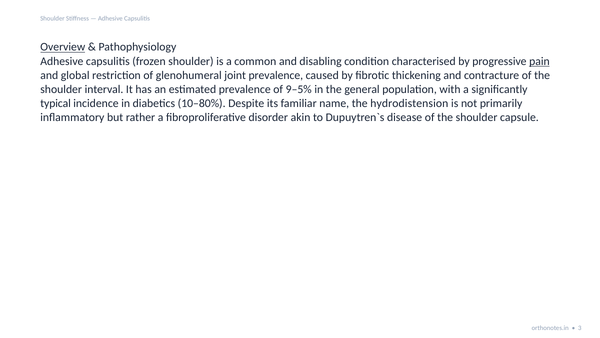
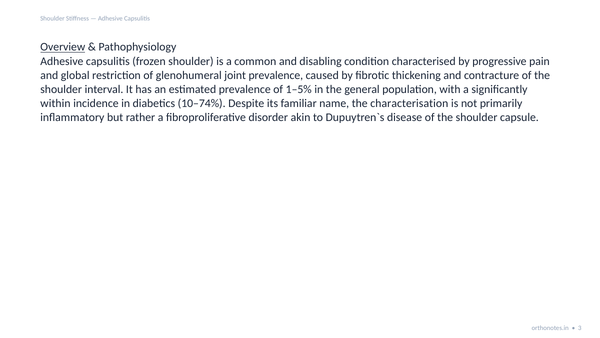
pain underline: present -> none
9–5%: 9–5% -> 1–5%
typical: typical -> within
10–80%: 10–80% -> 10–74%
hydrodistension: hydrodistension -> characterisation
